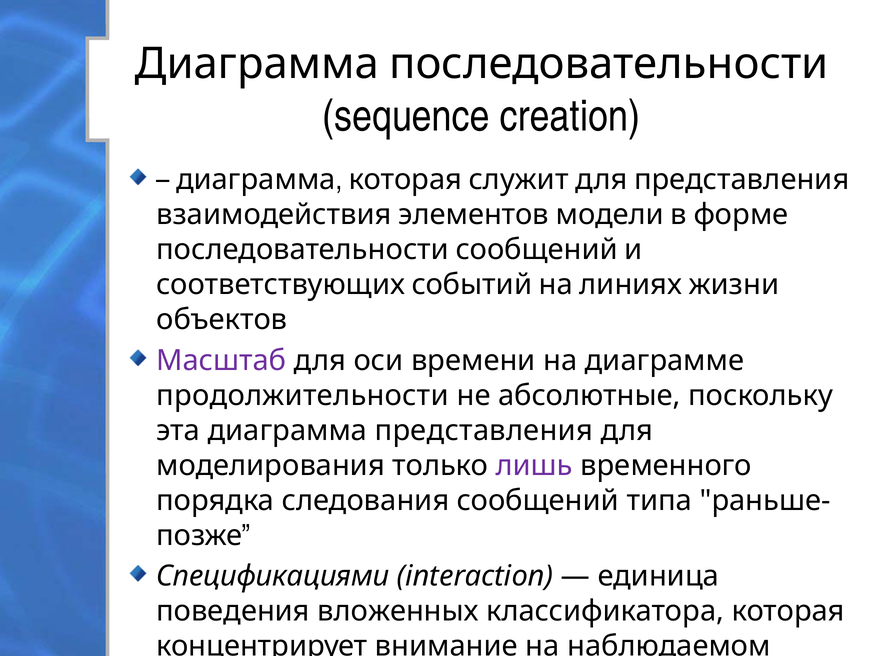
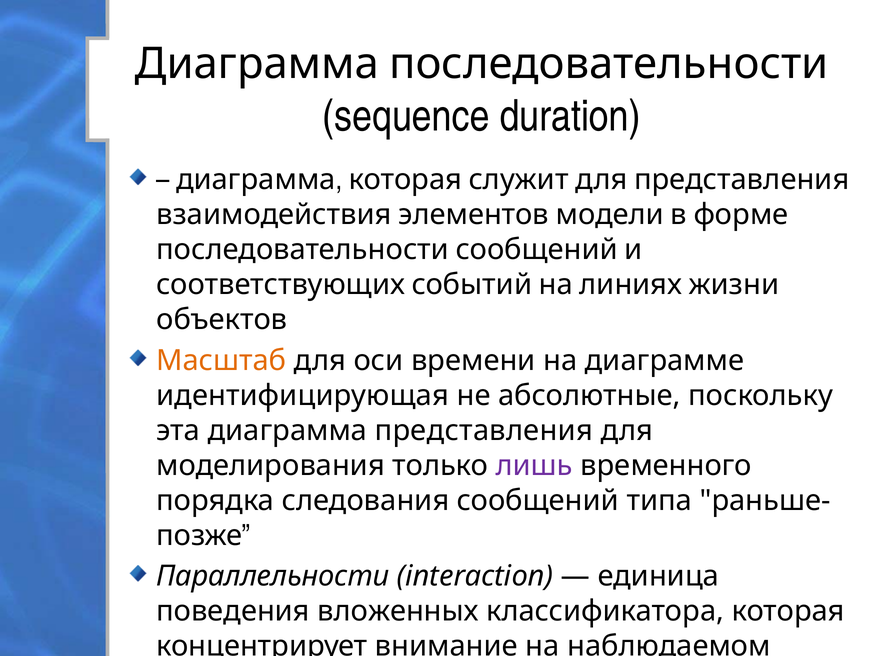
creation: creation -> duration
Масштаб colour: purple -> orange
продолжительности: продолжительности -> идентифицирующая
Спецификациями: Спецификациями -> Параллельности
